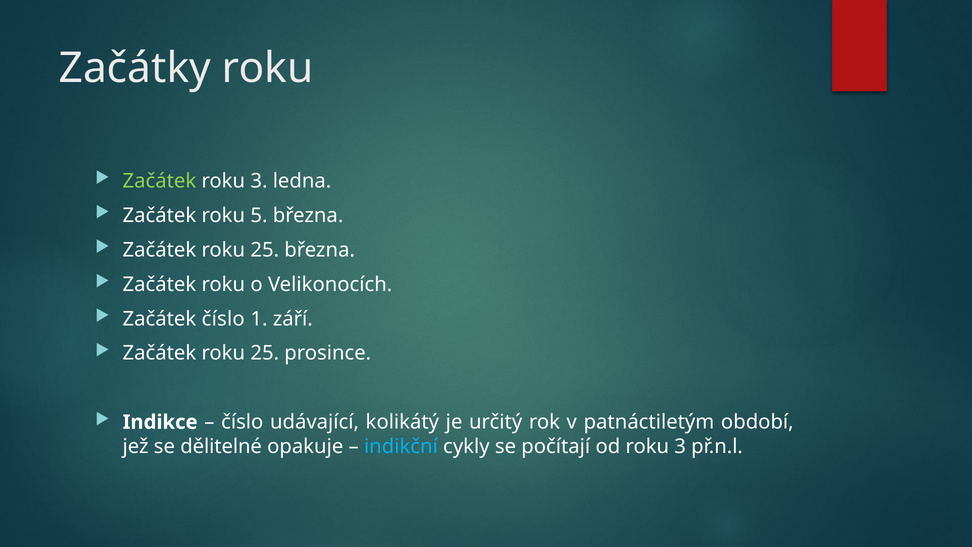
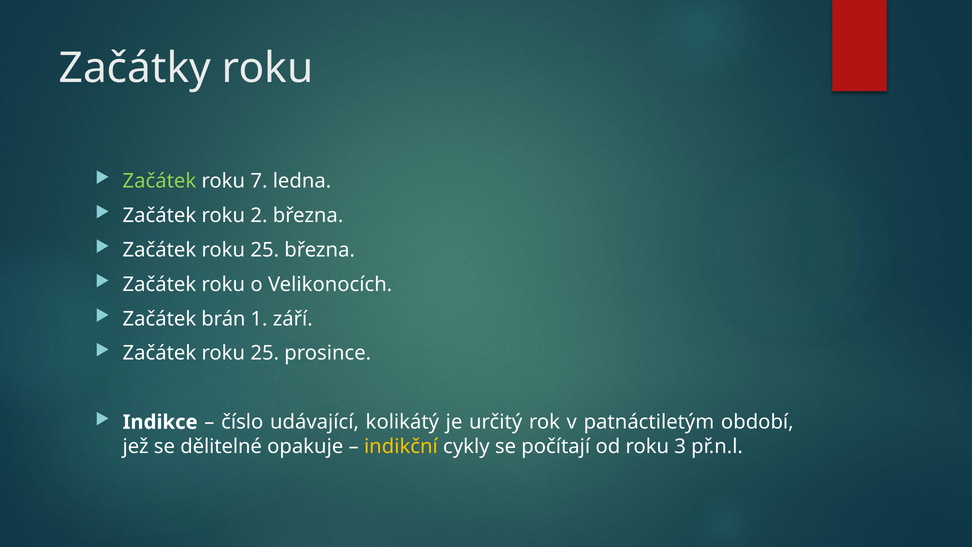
3 at (259, 181): 3 -> 7
5: 5 -> 2
Začátek číslo: číslo -> brán
indikční colour: light blue -> yellow
